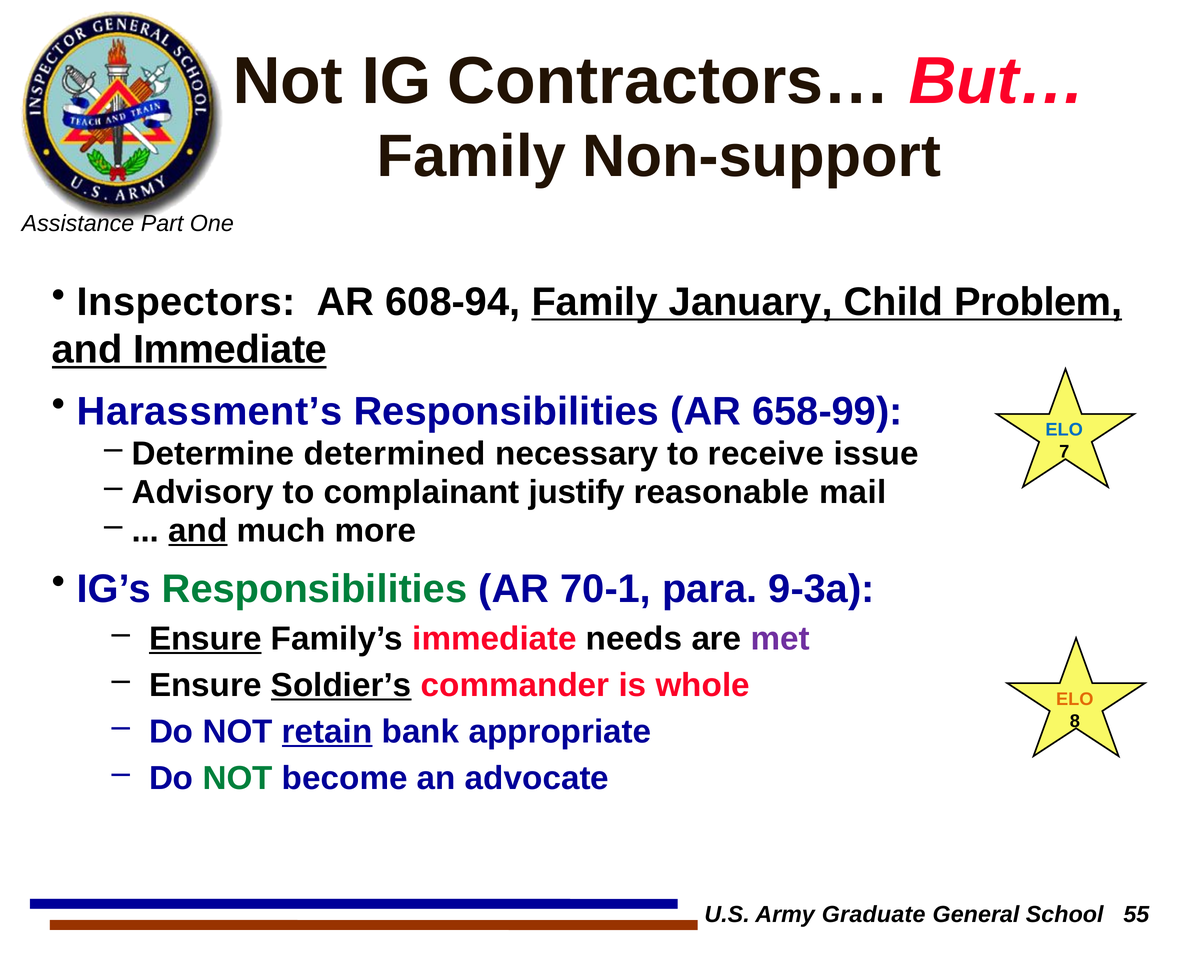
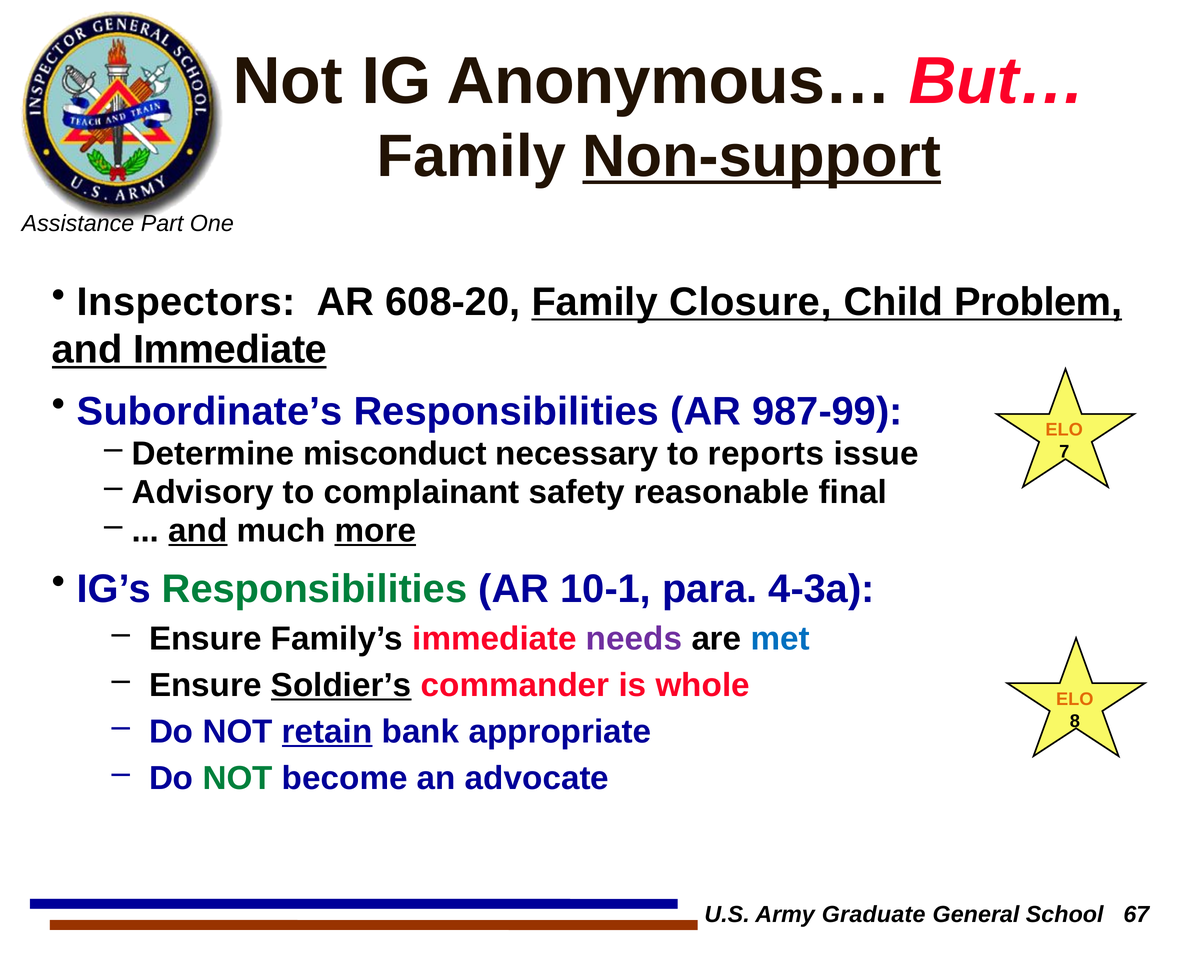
Contractors…: Contractors… -> Anonymous…
Non-support underline: none -> present
608-94: 608-94 -> 608-20
January: January -> Closure
Harassment’s: Harassment’s -> Subordinate’s
658-99: 658-99 -> 987-99
ELO at (1064, 430) colour: blue -> orange
determined: determined -> misconduct
receive: receive -> reports
justify: justify -> safety
mail: mail -> final
more underline: none -> present
70-1: 70-1 -> 10-1
9-3a: 9-3a -> 4-3a
Ensure at (205, 639) underline: present -> none
needs colour: black -> purple
met colour: purple -> blue
55: 55 -> 67
